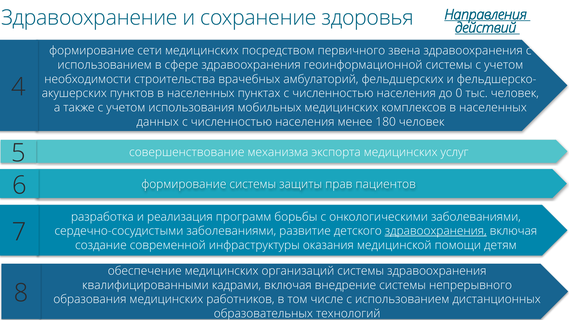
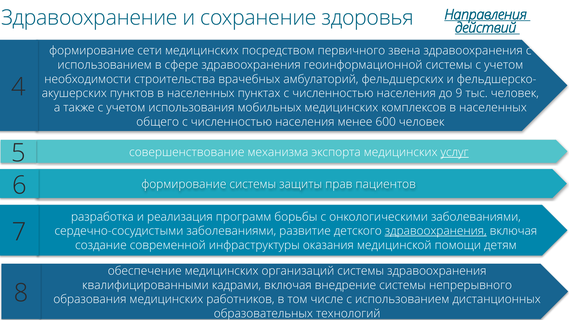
0: 0 -> 9
данных: данных -> общего
180: 180 -> 600
услуг underline: none -> present
